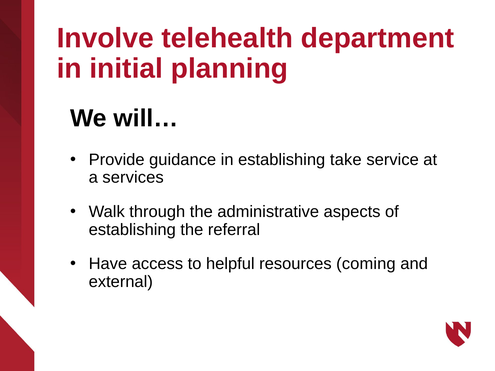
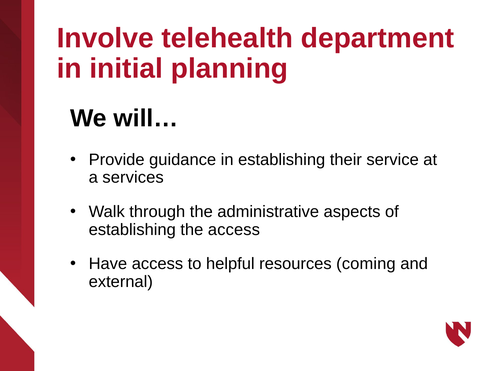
take: take -> their
the referral: referral -> access
